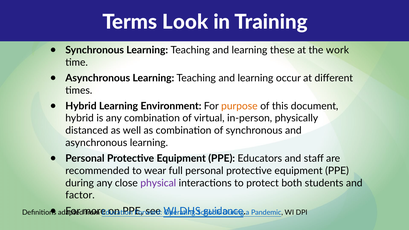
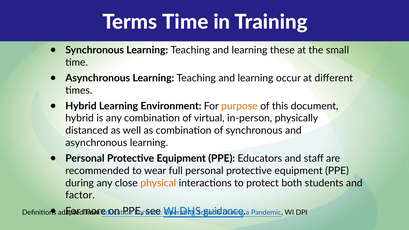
Terms Look: Look -> Time
work: work -> small
physical colour: purple -> orange
